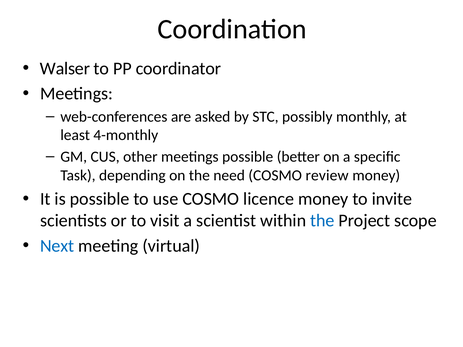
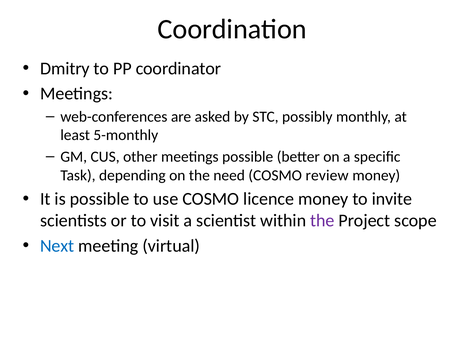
Walser: Walser -> Dmitry
4-monthly: 4-monthly -> 5-monthly
the at (322, 221) colour: blue -> purple
